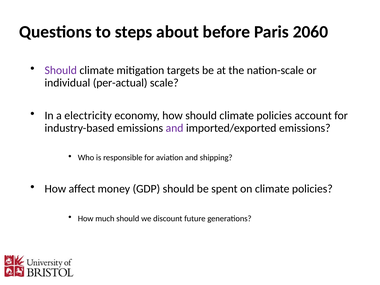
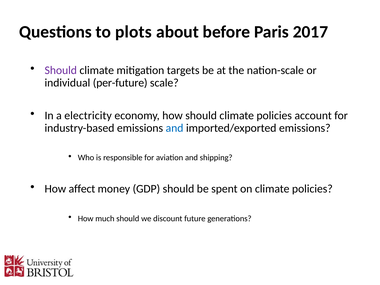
steps: steps -> plots
2060: 2060 -> 2017
per-actual: per-actual -> per-future
and at (175, 128) colour: purple -> blue
